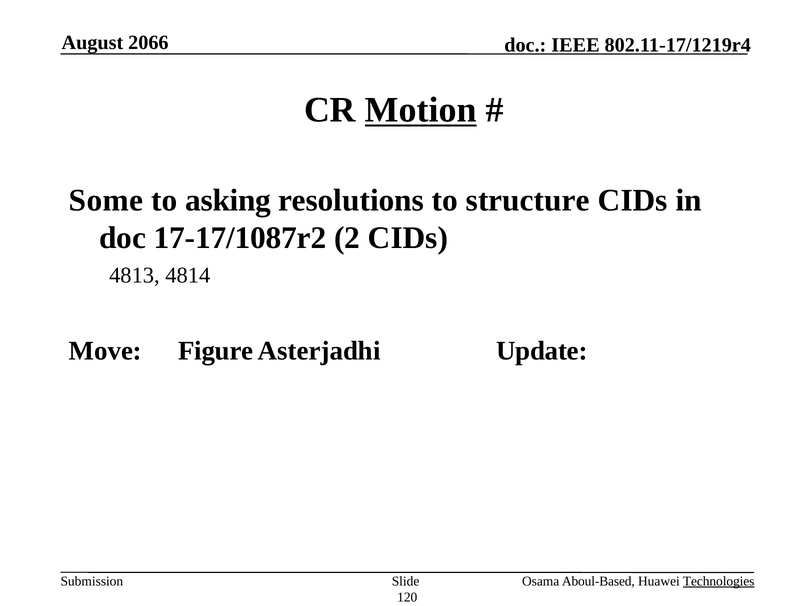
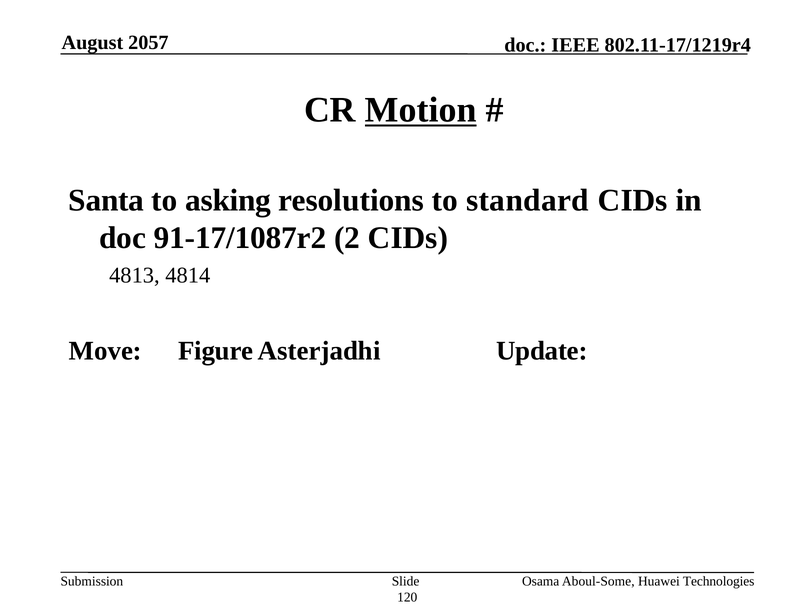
2066: 2066 -> 2057
Some: Some -> Santa
structure: structure -> standard
17-17/1087r2: 17-17/1087r2 -> 91-17/1087r2
Aboul-Based: Aboul-Based -> Aboul-Some
Technologies underline: present -> none
